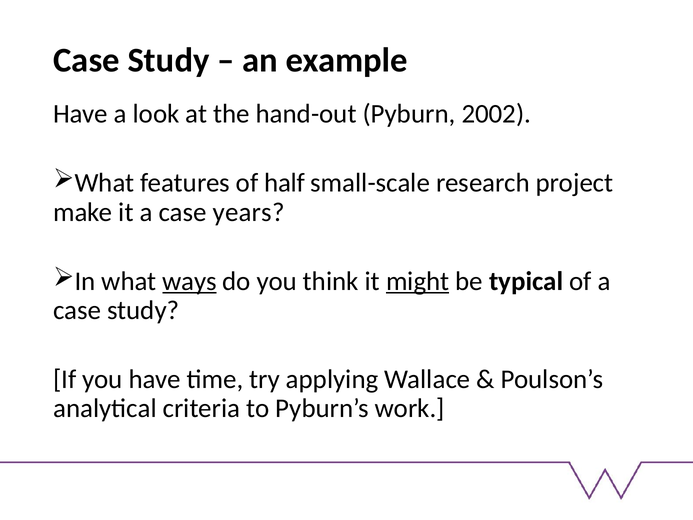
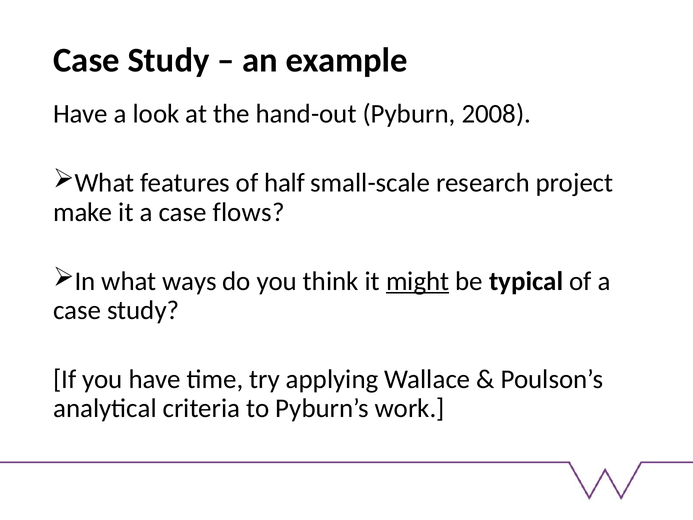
2002: 2002 -> 2008
years: years -> flows
ways underline: present -> none
